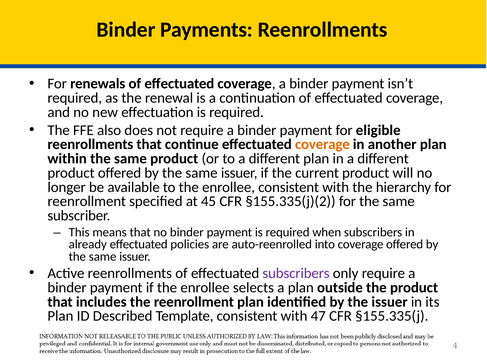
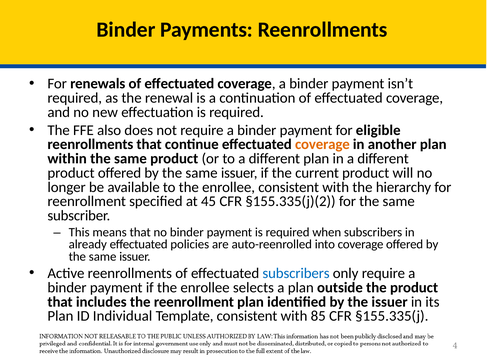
subscribers at (296, 274) colour: purple -> blue
Described: Described -> Individual
47: 47 -> 85
